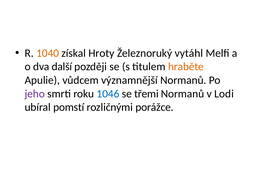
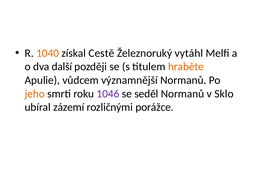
Hroty: Hroty -> Cestě
jeho colour: purple -> orange
1046 colour: blue -> purple
třemi: třemi -> seděl
Lodi: Lodi -> Sklo
pomstí: pomstí -> zázemí
